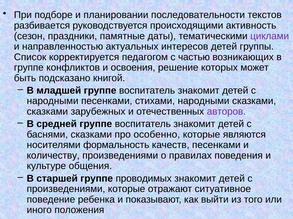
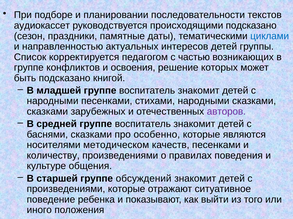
разбивается: разбивается -> аудиокассет
происходящими активность: активность -> подсказано
циклами colour: purple -> blue
формальность: формальность -> методическом
проводимых: проводимых -> обсуждений
